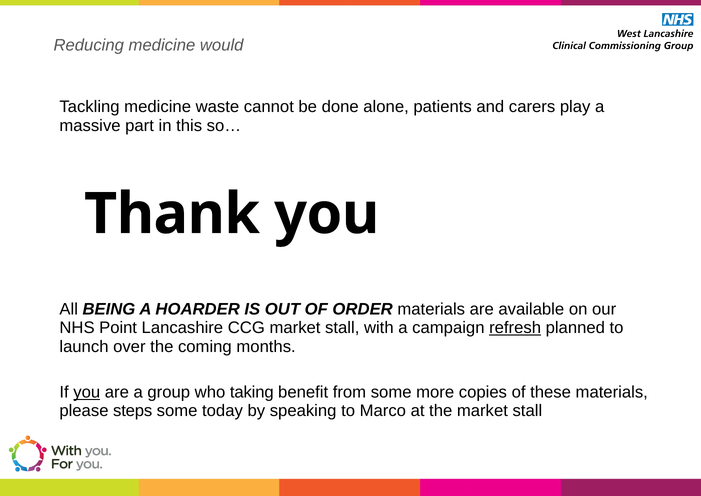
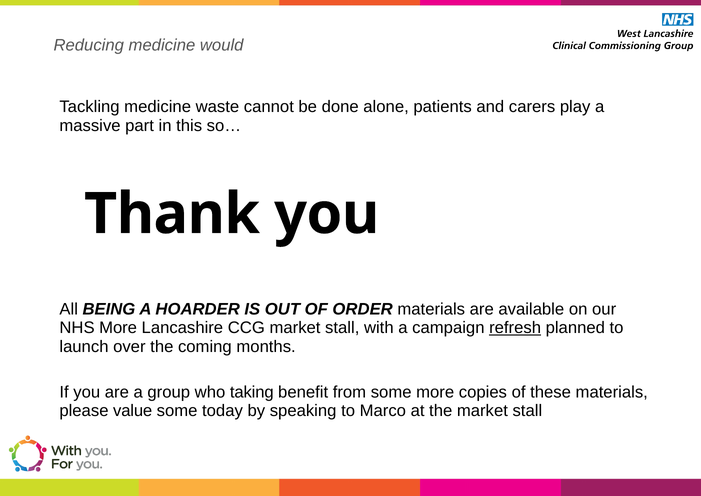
NHS Point: Point -> More
you at (87, 392) underline: present -> none
steps: steps -> value
